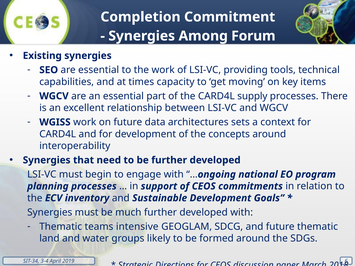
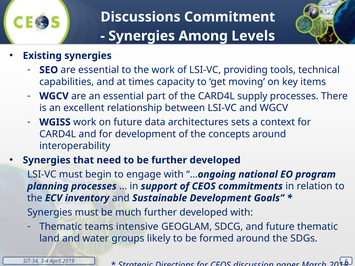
Completion: Completion -> Discussions
Forum: Forum -> Levels
